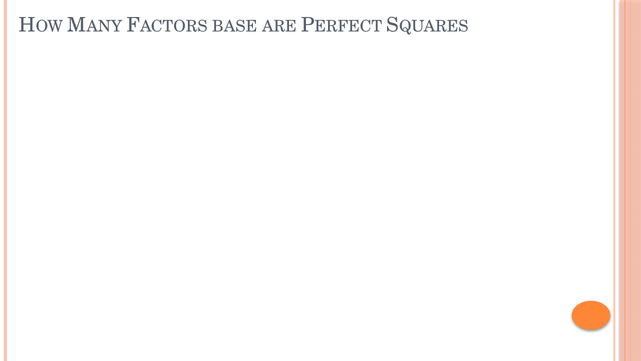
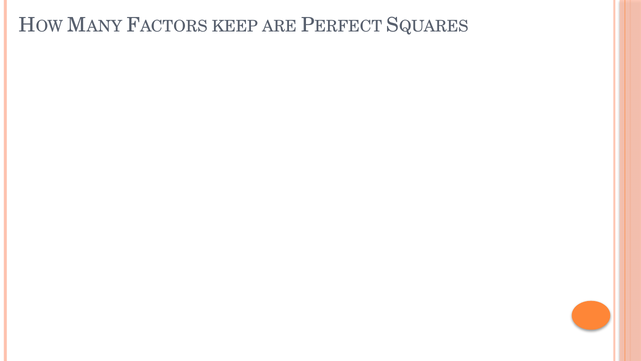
BASE: BASE -> KEEP
